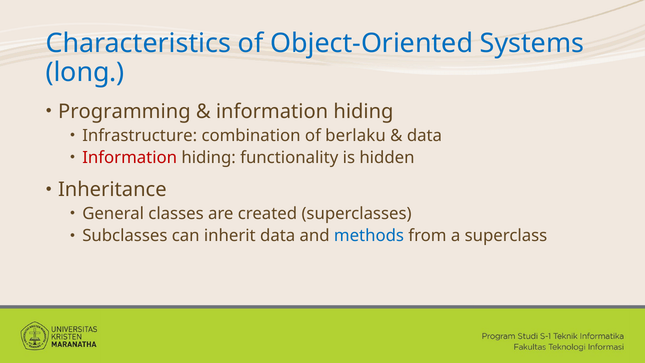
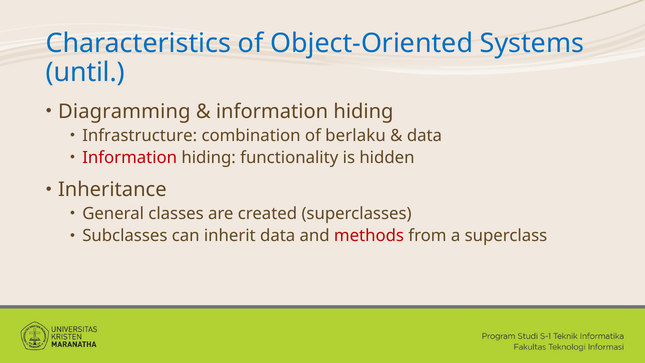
long: long -> until
Programming: Programming -> Diagramming
methods colour: blue -> red
